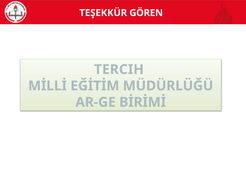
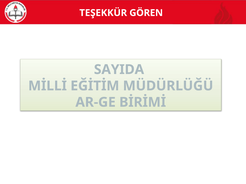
TERCIH: TERCIH -> SAYIDA
